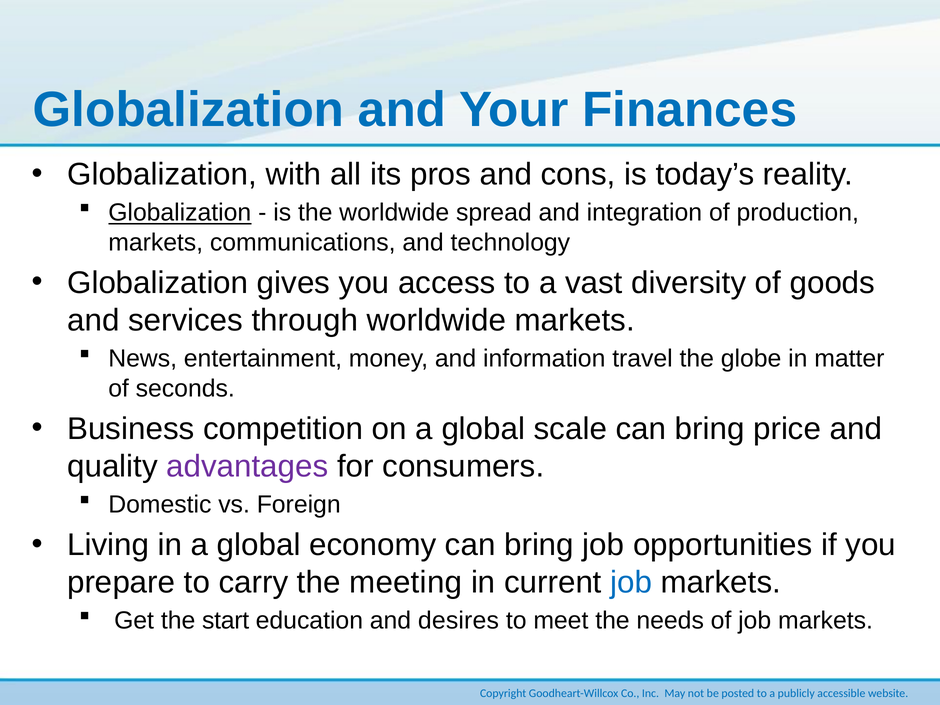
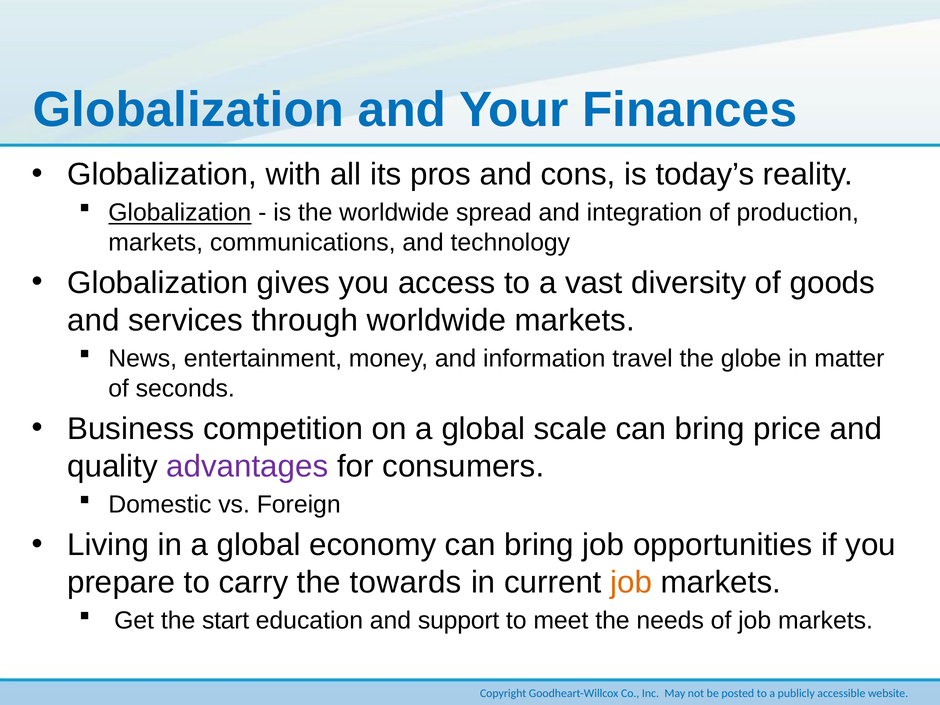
meeting: meeting -> towards
job at (631, 583) colour: blue -> orange
desires: desires -> support
